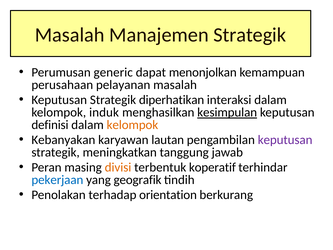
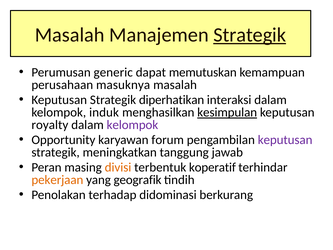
Strategik at (250, 35) underline: none -> present
menonjolkan: menonjolkan -> memutuskan
pelayanan: pelayanan -> masuknya
definisi: definisi -> royalty
kelompok at (132, 125) colour: orange -> purple
Kebanyakan: Kebanyakan -> Opportunity
lautan: lautan -> forum
pekerjaan colour: blue -> orange
orientation: orientation -> didominasi
